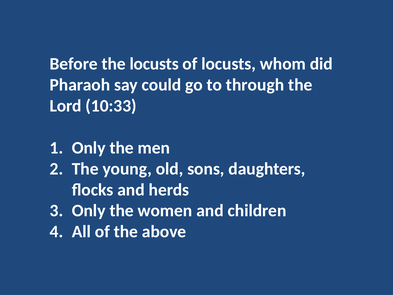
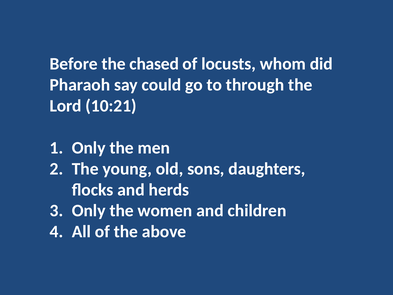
the locusts: locusts -> chased
10:33: 10:33 -> 10:21
